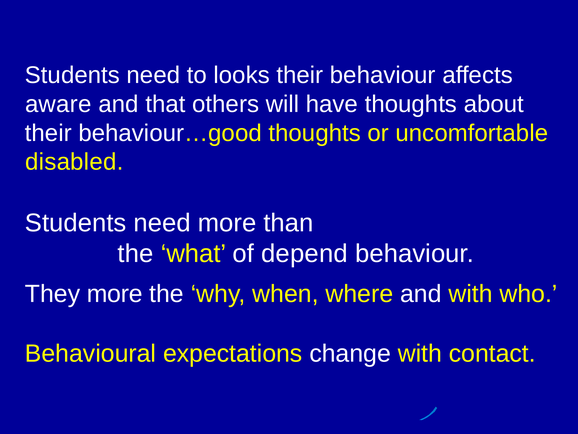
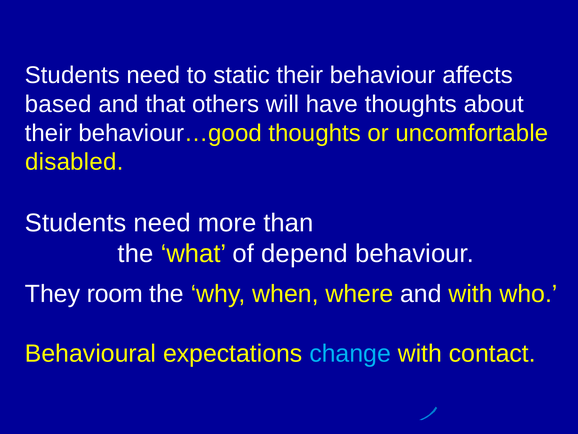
looks: looks -> static
aware: aware -> based
They more: more -> room
change colour: white -> light blue
